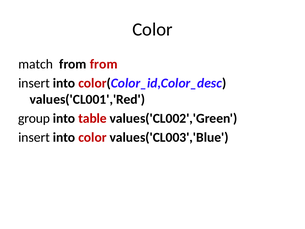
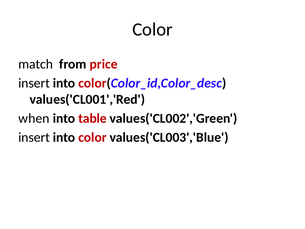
from from: from -> price
group: group -> when
